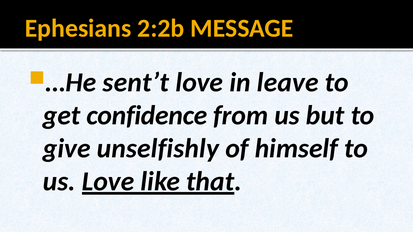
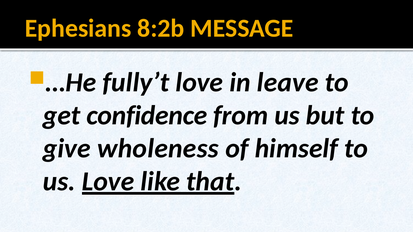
2:2b: 2:2b -> 8:2b
sent’t: sent’t -> fully’t
unselfishly: unselfishly -> wholeness
